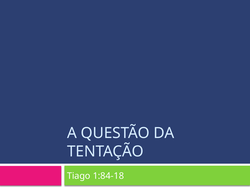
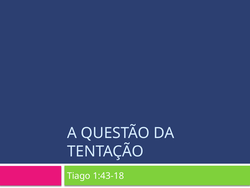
1:84-18: 1:84-18 -> 1:43-18
